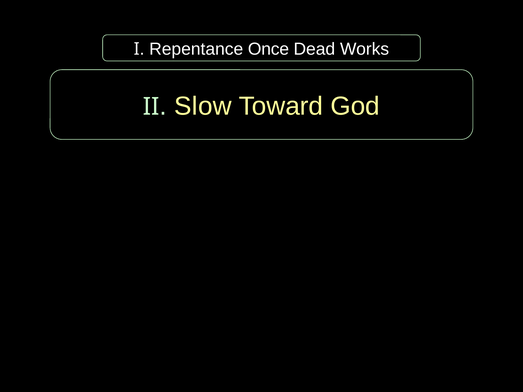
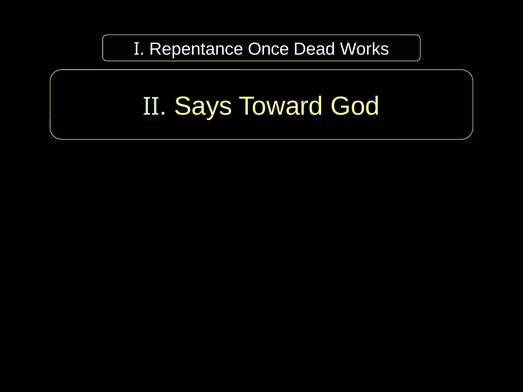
Slow: Slow -> Says
